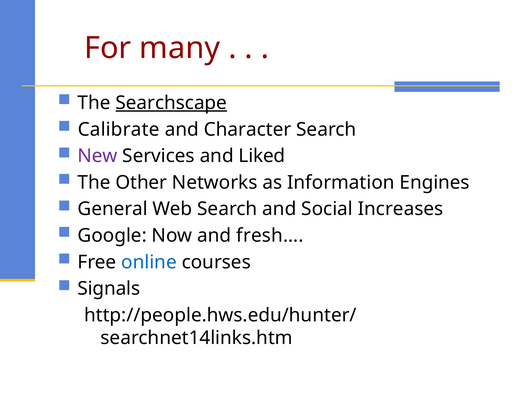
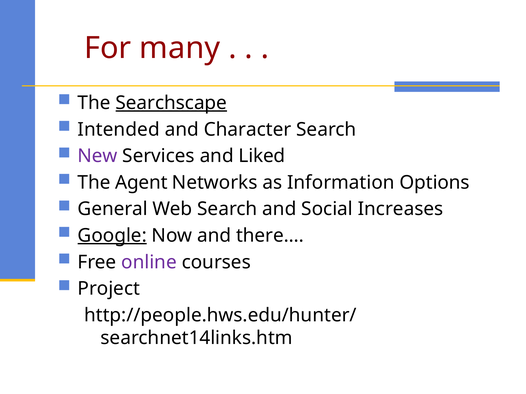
Calibrate: Calibrate -> Intended
Other: Other -> Agent
Engines: Engines -> Options
Google underline: none -> present
fresh…: fresh… -> there…
online colour: blue -> purple
Signals: Signals -> Project
